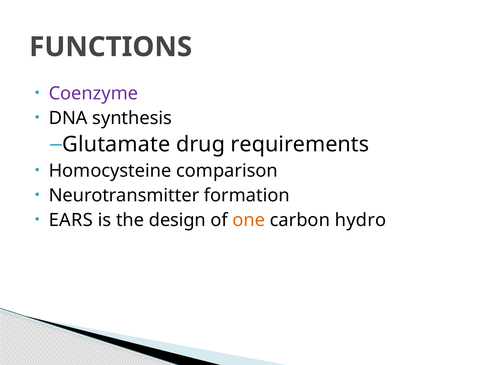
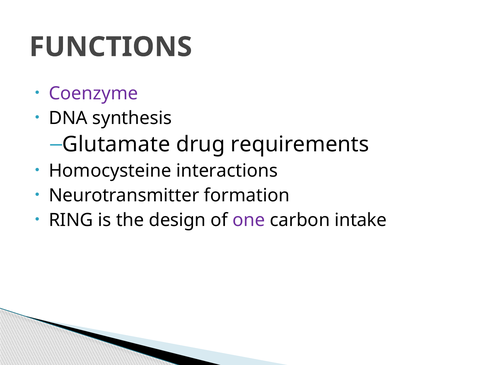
comparison: comparison -> interactions
EARS: EARS -> RING
one colour: orange -> purple
hydro: hydro -> intake
